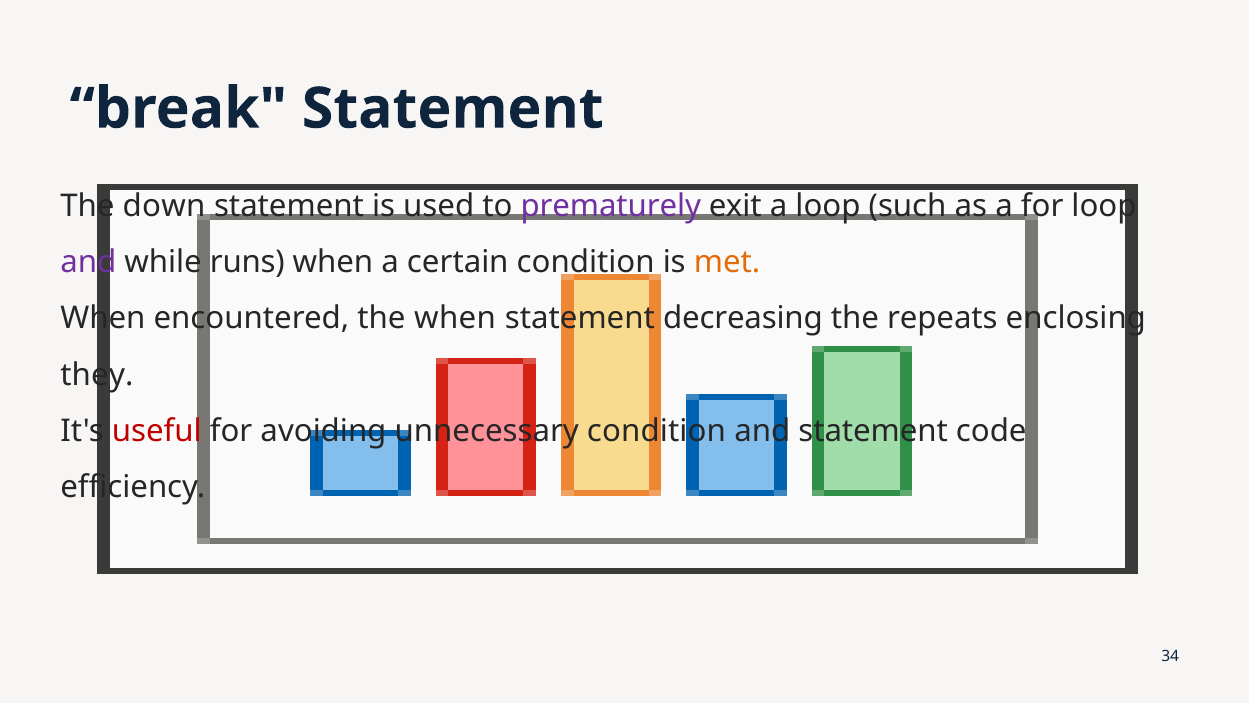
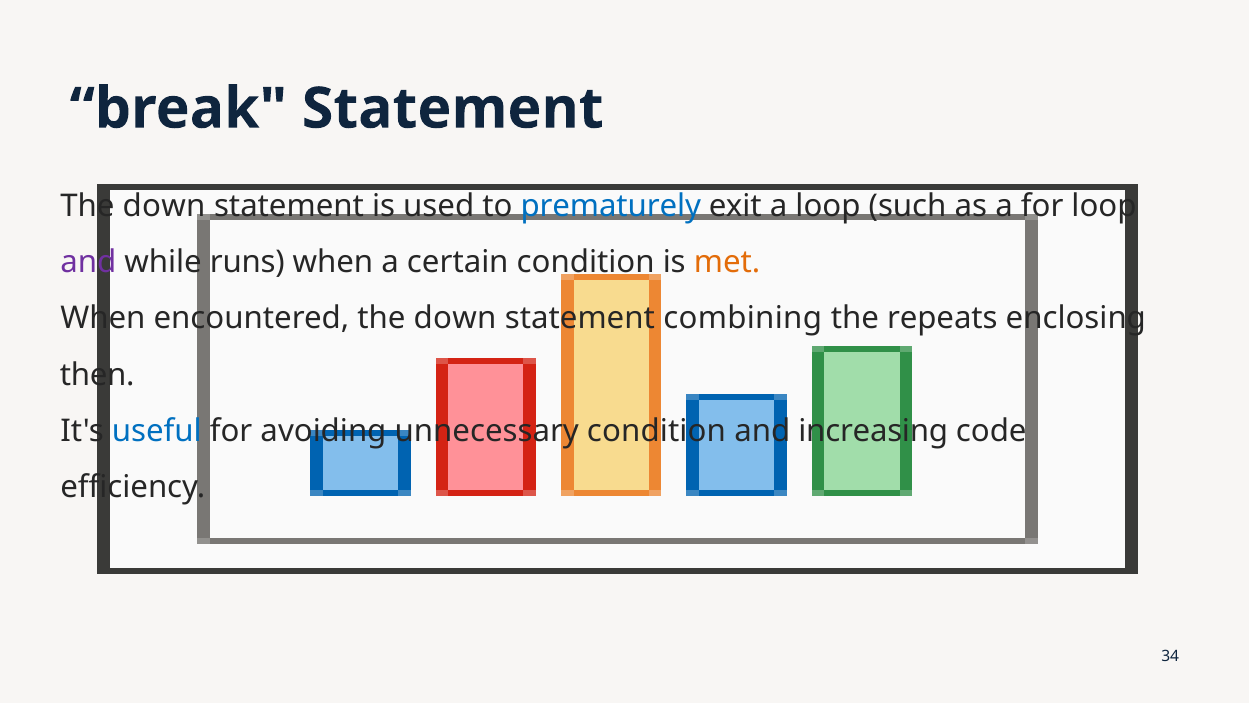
prematurely colour: purple -> blue
encountered the when: when -> down
decreasing: decreasing -> combining
they: they -> then
useful colour: red -> blue
and statement: statement -> increasing
